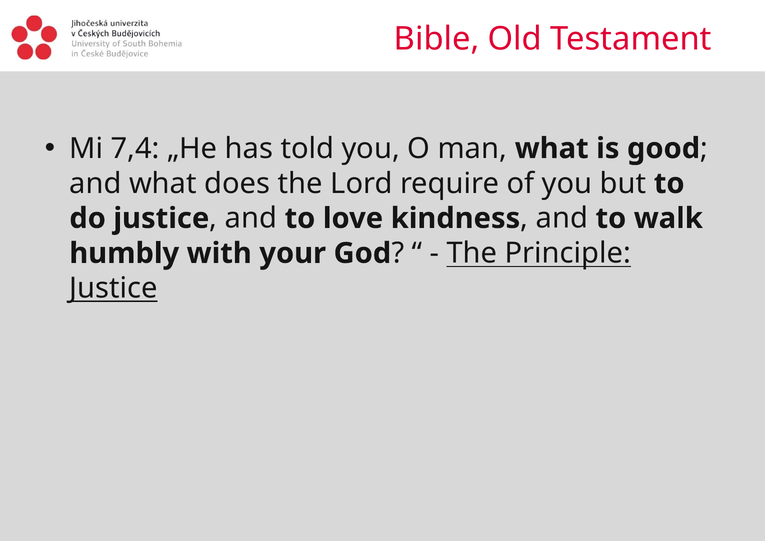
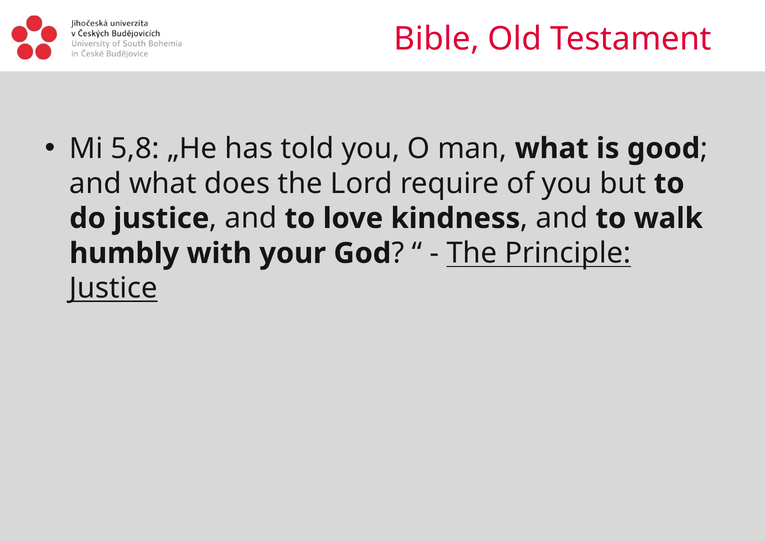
7,4: 7,4 -> 5,8
